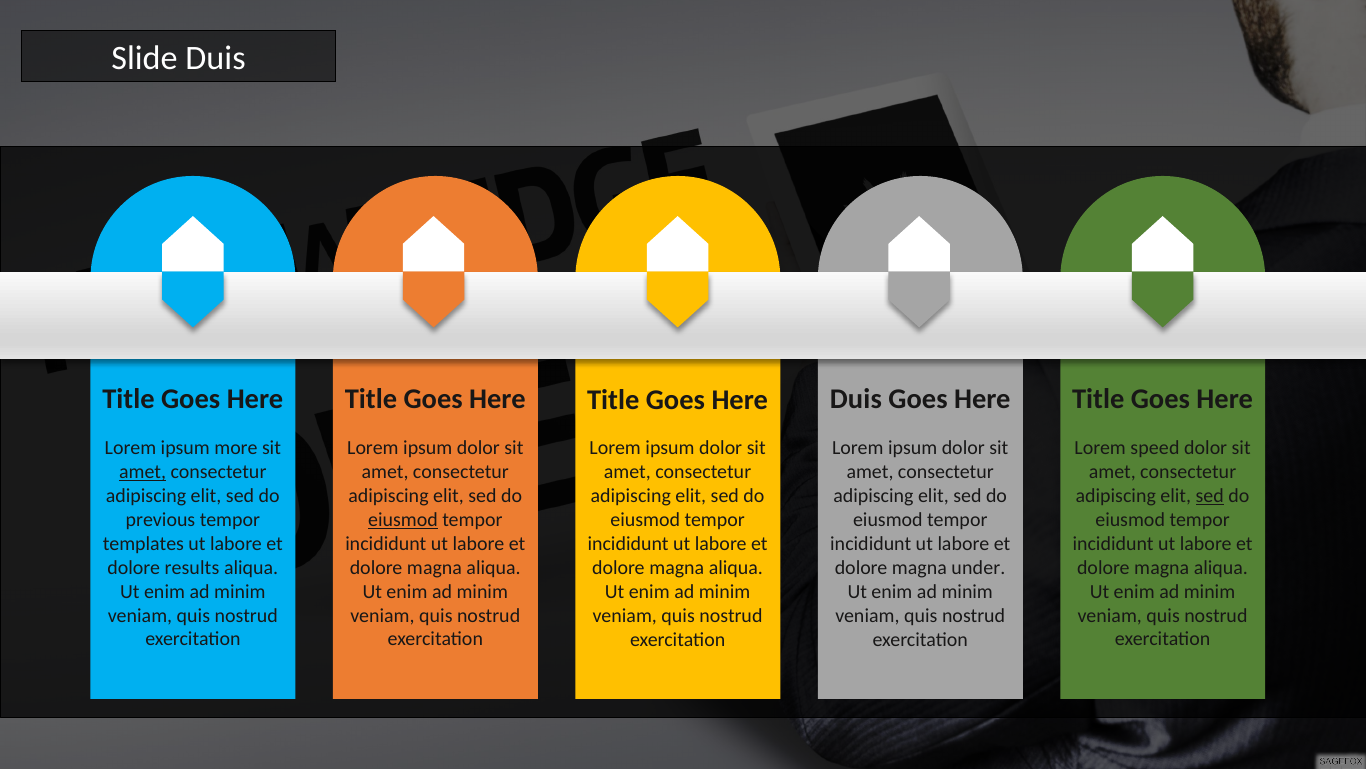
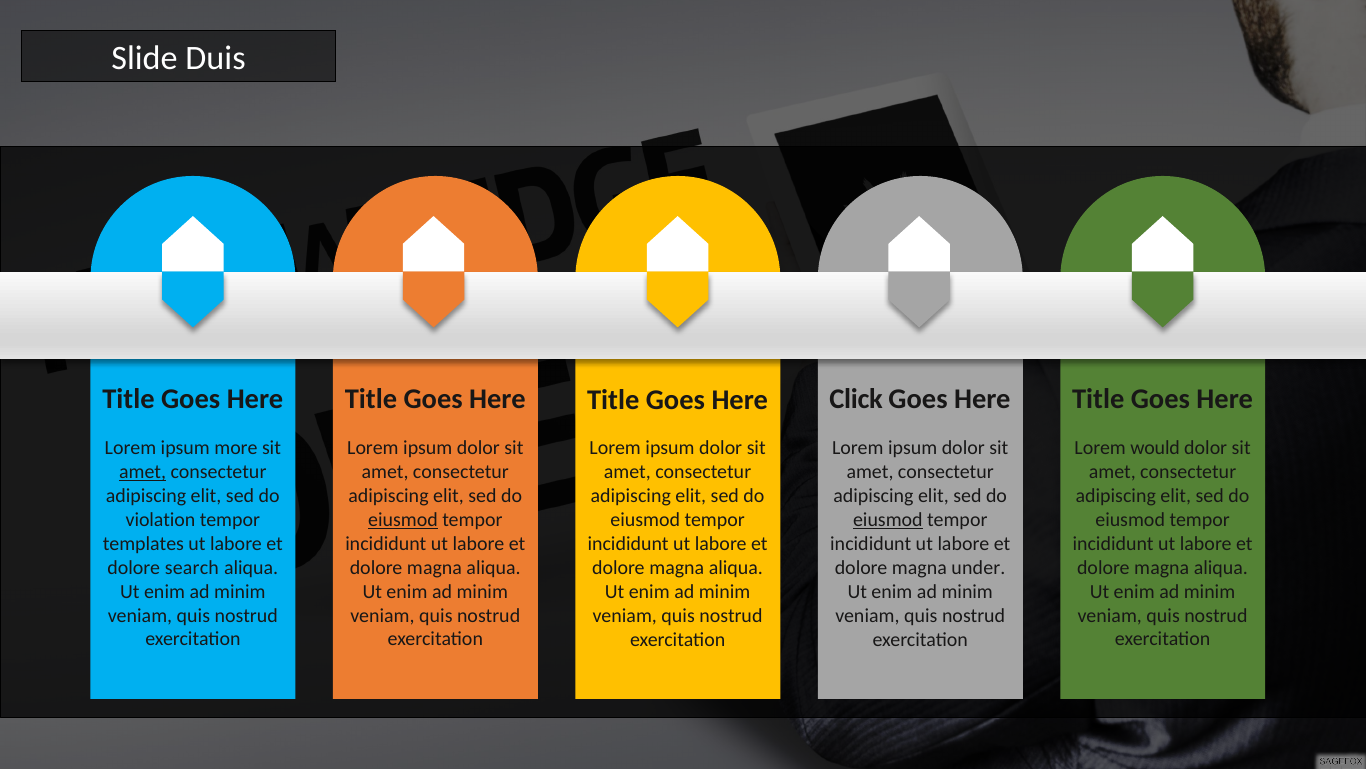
Duis at (856, 399): Duis -> Click
speed: speed -> would
sed at (1210, 495) underline: present -> none
previous: previous -> violation
eiusmod at (888, 519) underline: none -> present
results: results -> search
